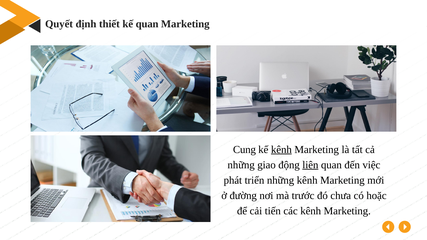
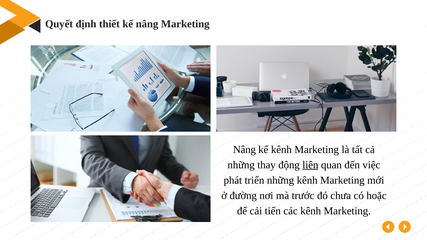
kế quan: quan -> nâng
Cung at (244, 150): Cung -> Nâng
kênh at (281, 150) underline: present -> none
giao: giao -> thay
